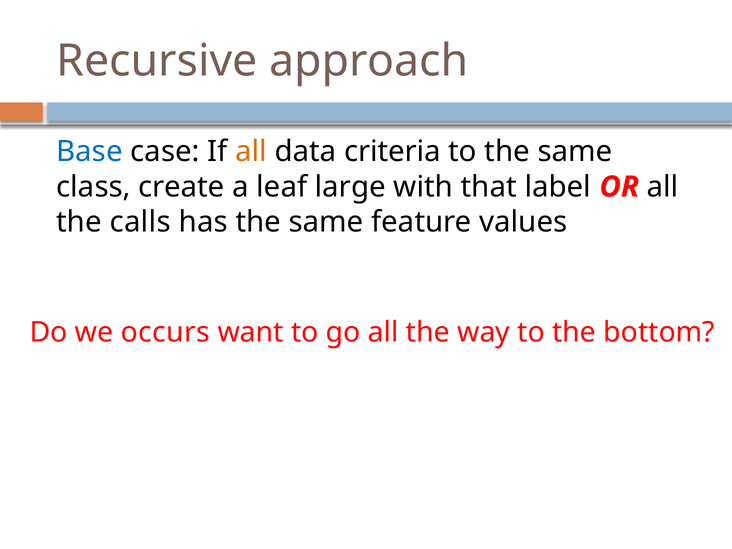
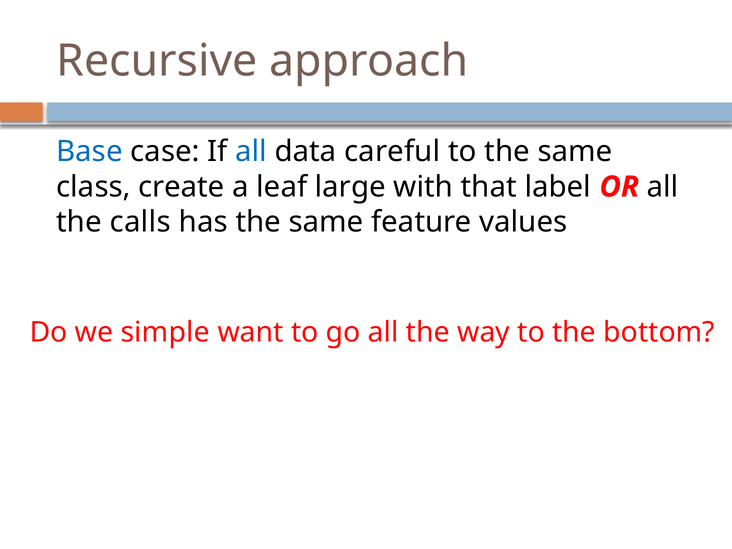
all at (251, 151) colour: orange -> blue
criteria: criteria -> careful
occurs: occurs -> simple
